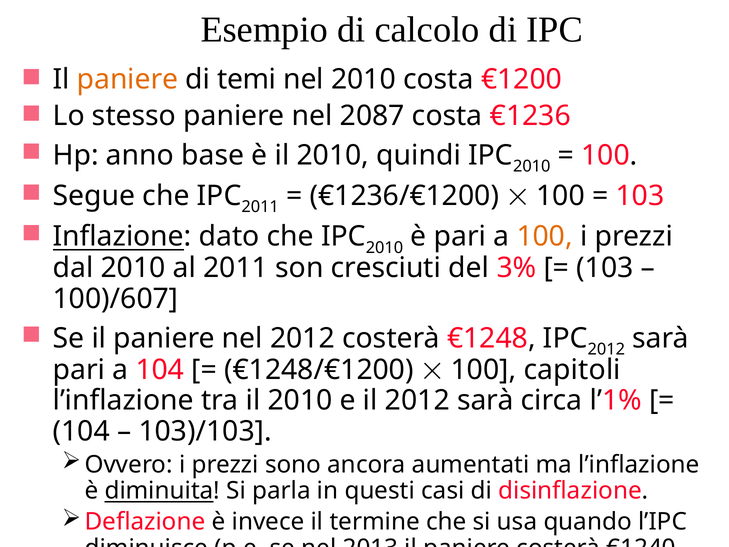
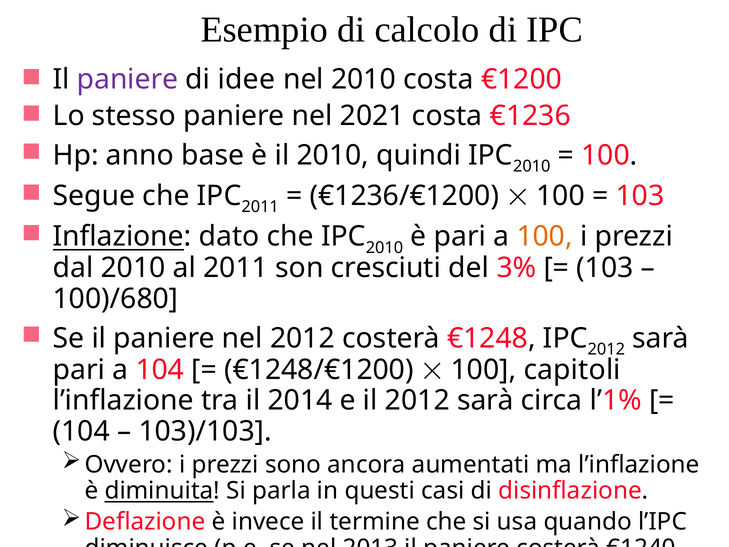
paniere at (128, 79) colour: orange -> purple
temi: temi -> idee
2087: 2087 -> 2021
100)/607: 100)/607 -> 100)/680
tra il 2010: 2010 -> 2014
